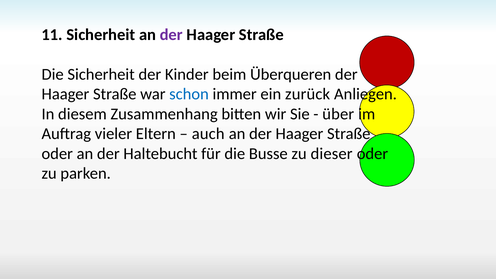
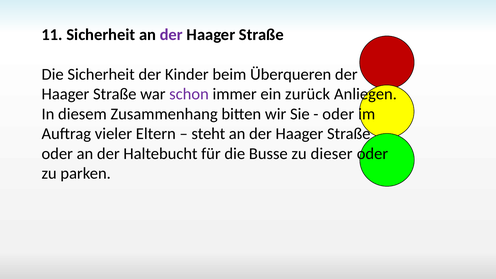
schon colour: blue -> purple
über at (338, 114): über -> oder
auch: auch -> steht
